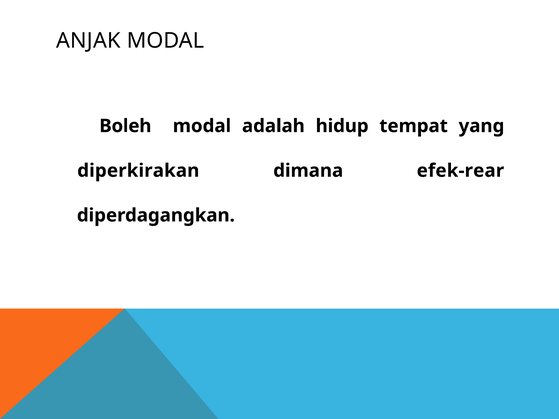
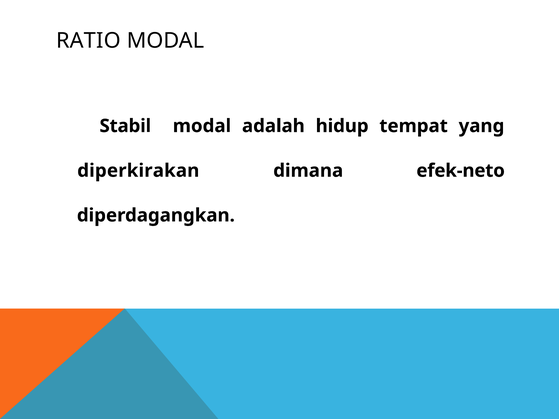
ANJAK: ANJAK -> RATIO
Boleh: Boleh -> Stabil
efek-rear: efek-rear -> efek-neto
